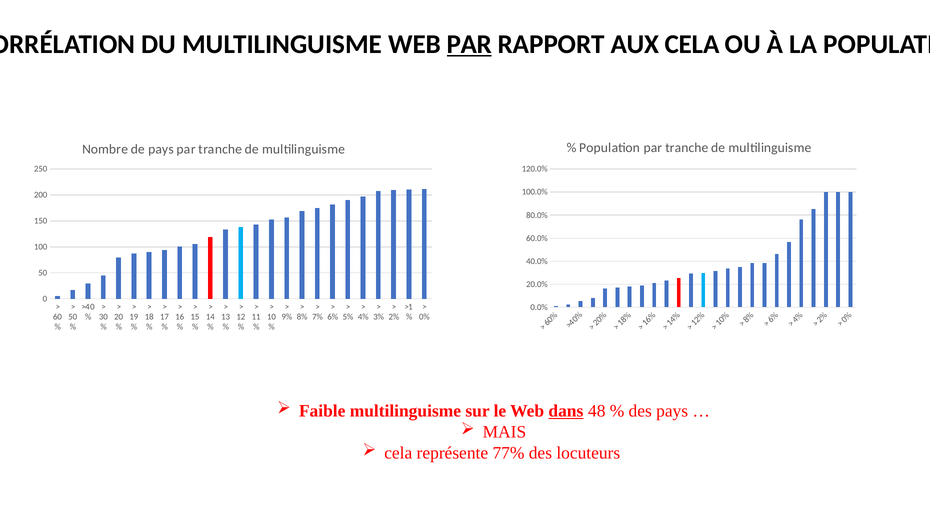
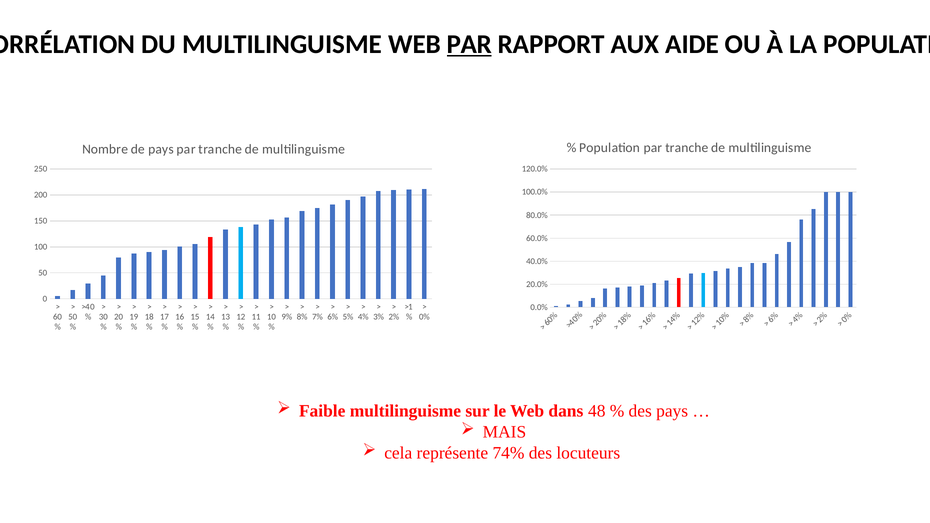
AUX CELA: CELA -> AIDE
dans underline: present -> none
77%: 77% -> 74%
